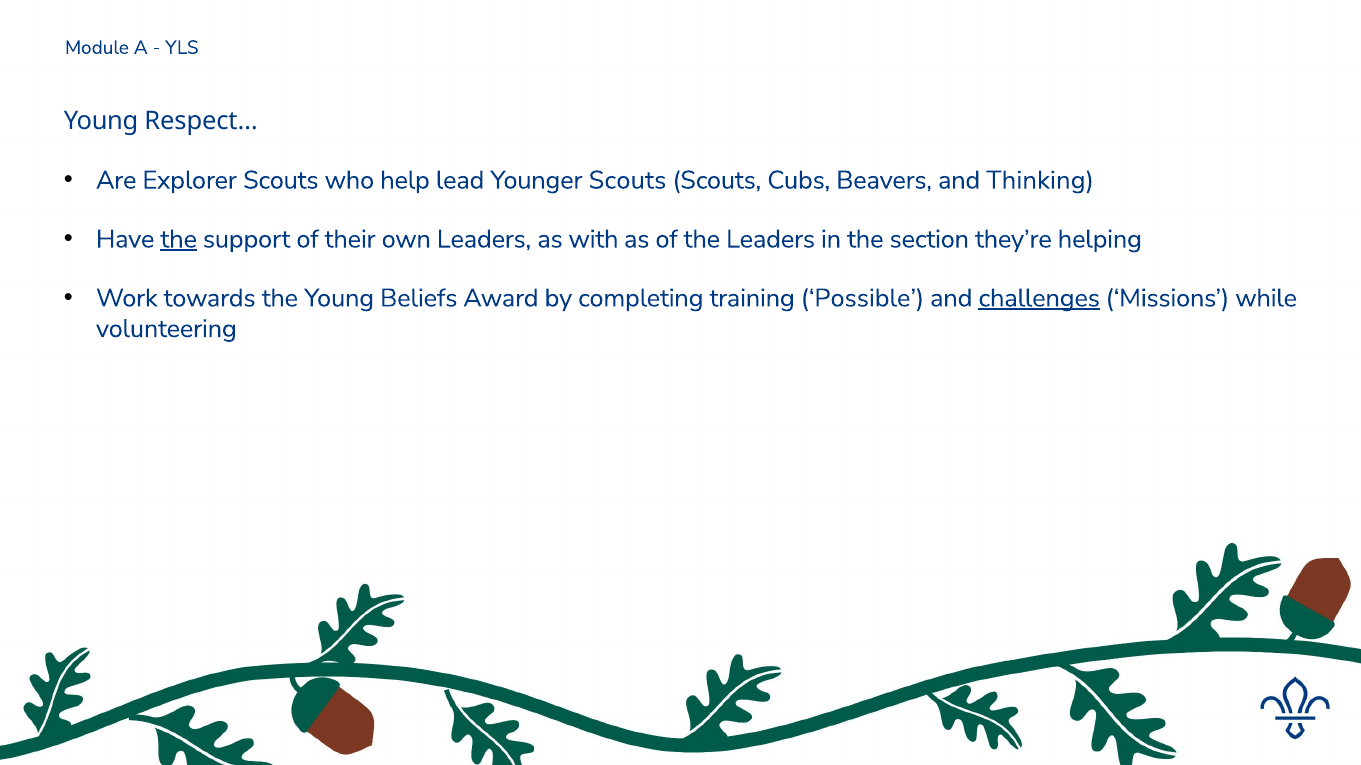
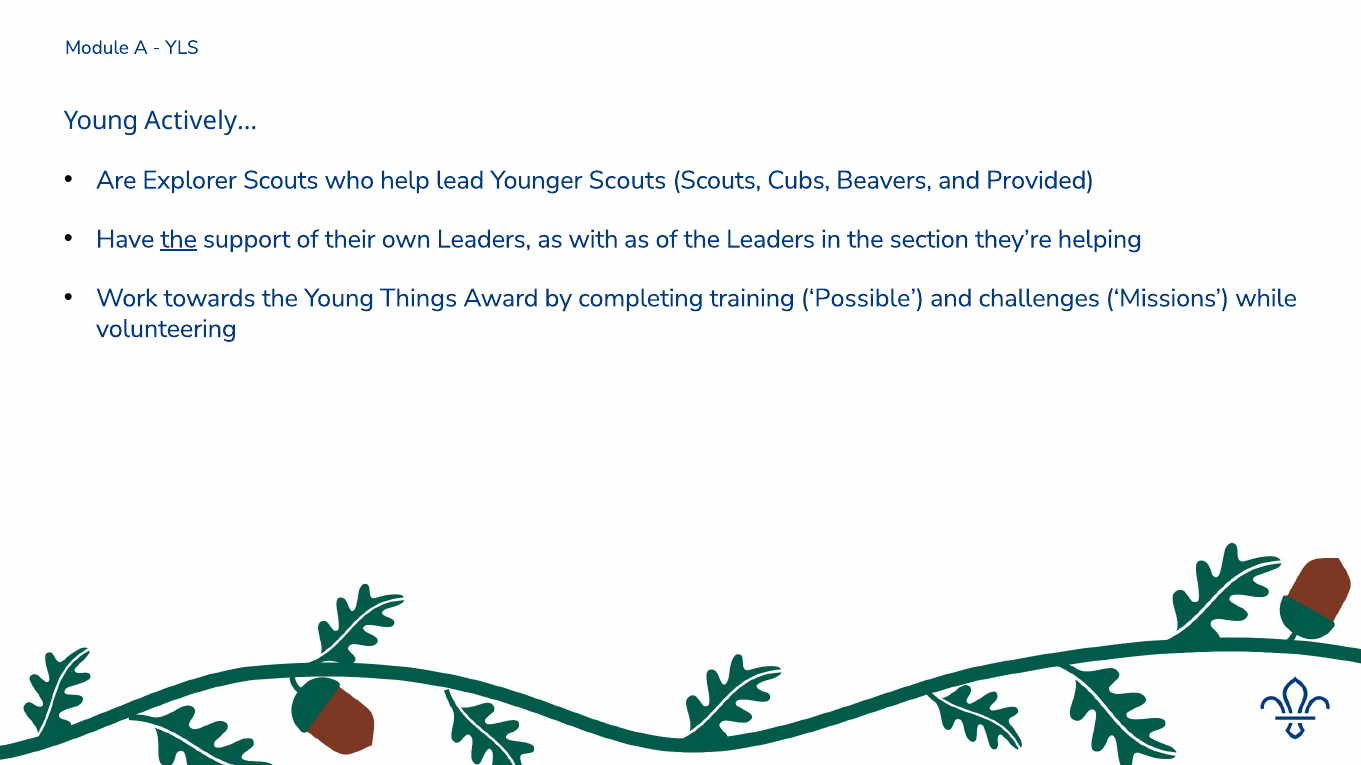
Respect…: Respect… -> Actively…
Thinking: Thinking -> Provided
Beliefs: Beliefs -> Things
challenges underline: present -> none
